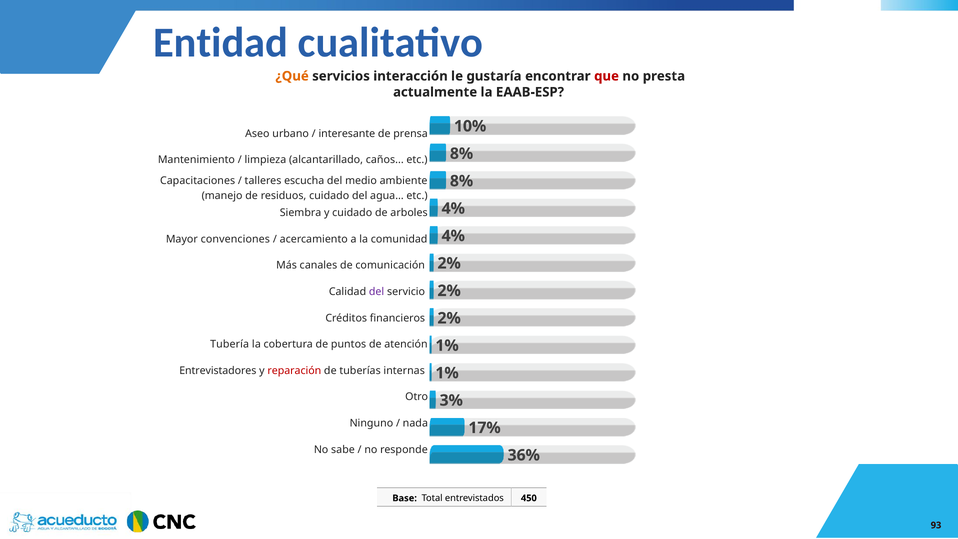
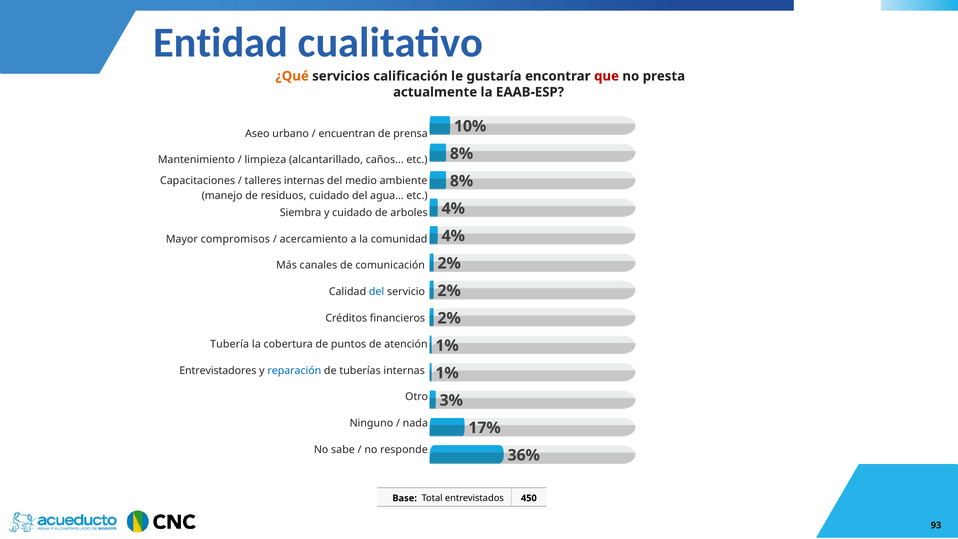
interacción: interacción -> calificación
interesante: interesante -> encuentran
talleres escucha: escucha -> internas
convenciones: convenciones -> compromisos
del at (377, 292) colour: purple -> blue
reparación colour: red -> blue
